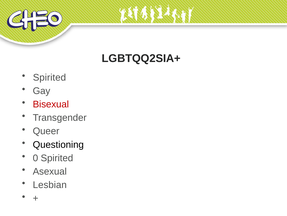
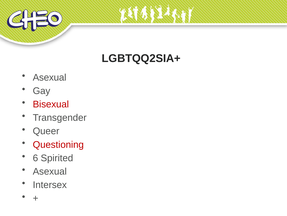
Spirited at (49, 77): Spirited -> Asexual
Questioning colour: black -> red
0: 0 -> 6
Lesbian: Lesbian -> Intersex
